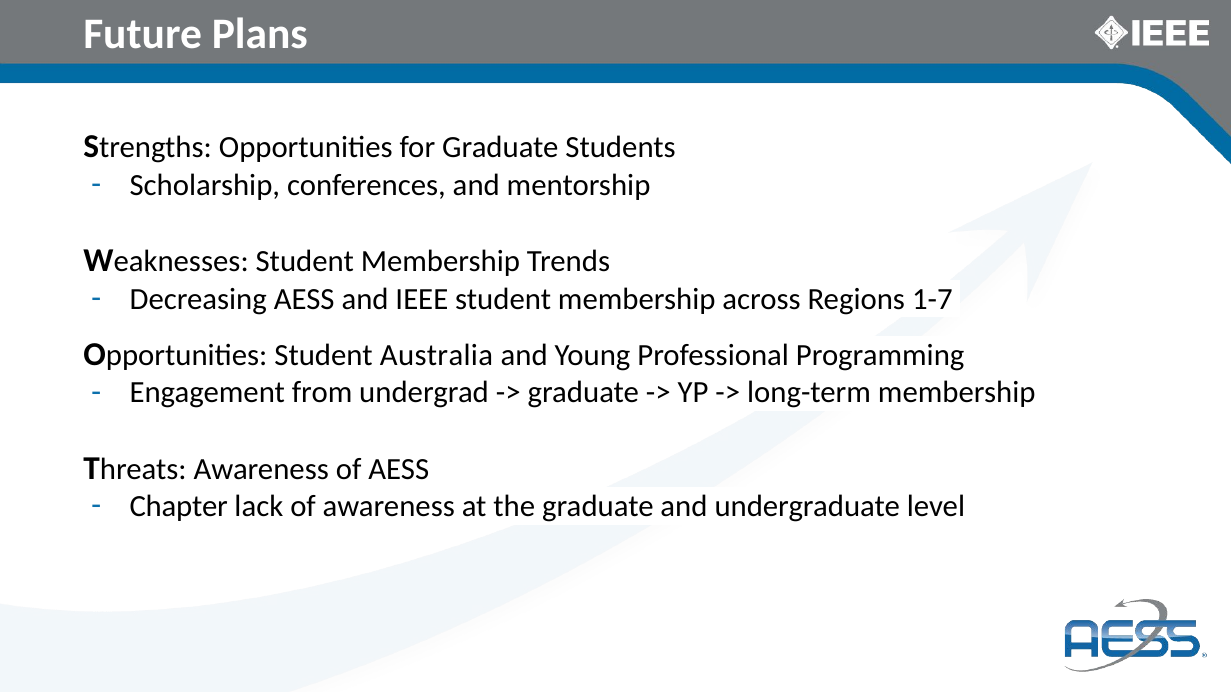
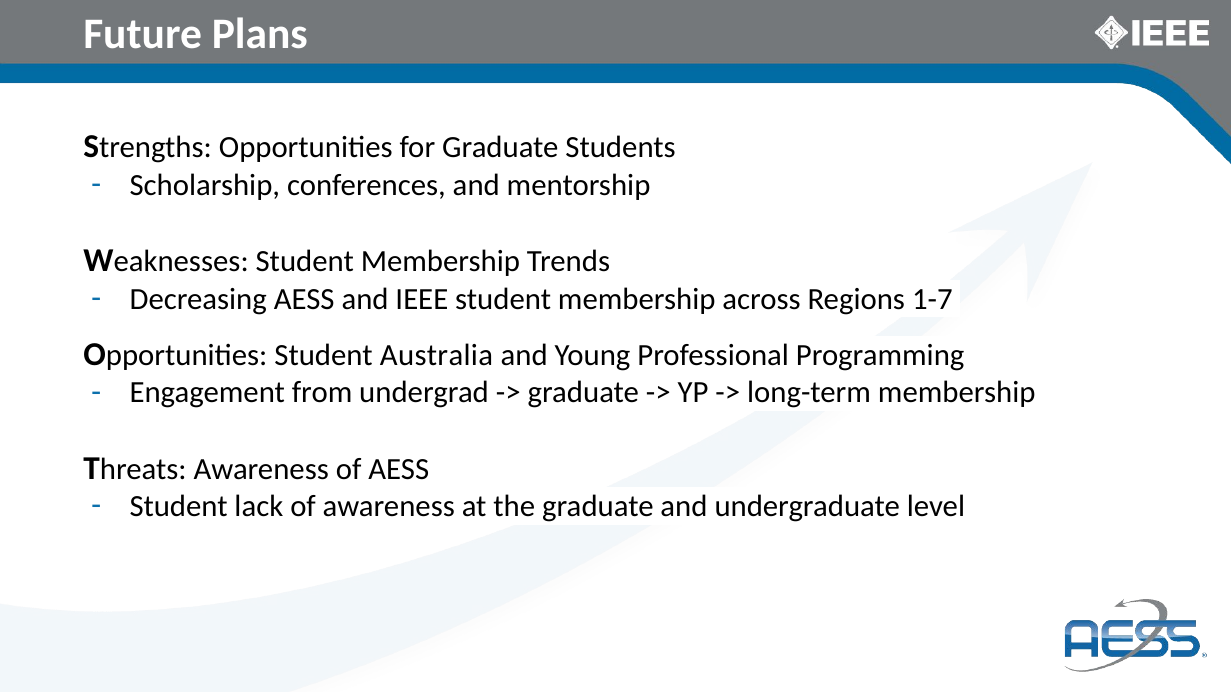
Chapter at (179, 507): Chapter -> Student
